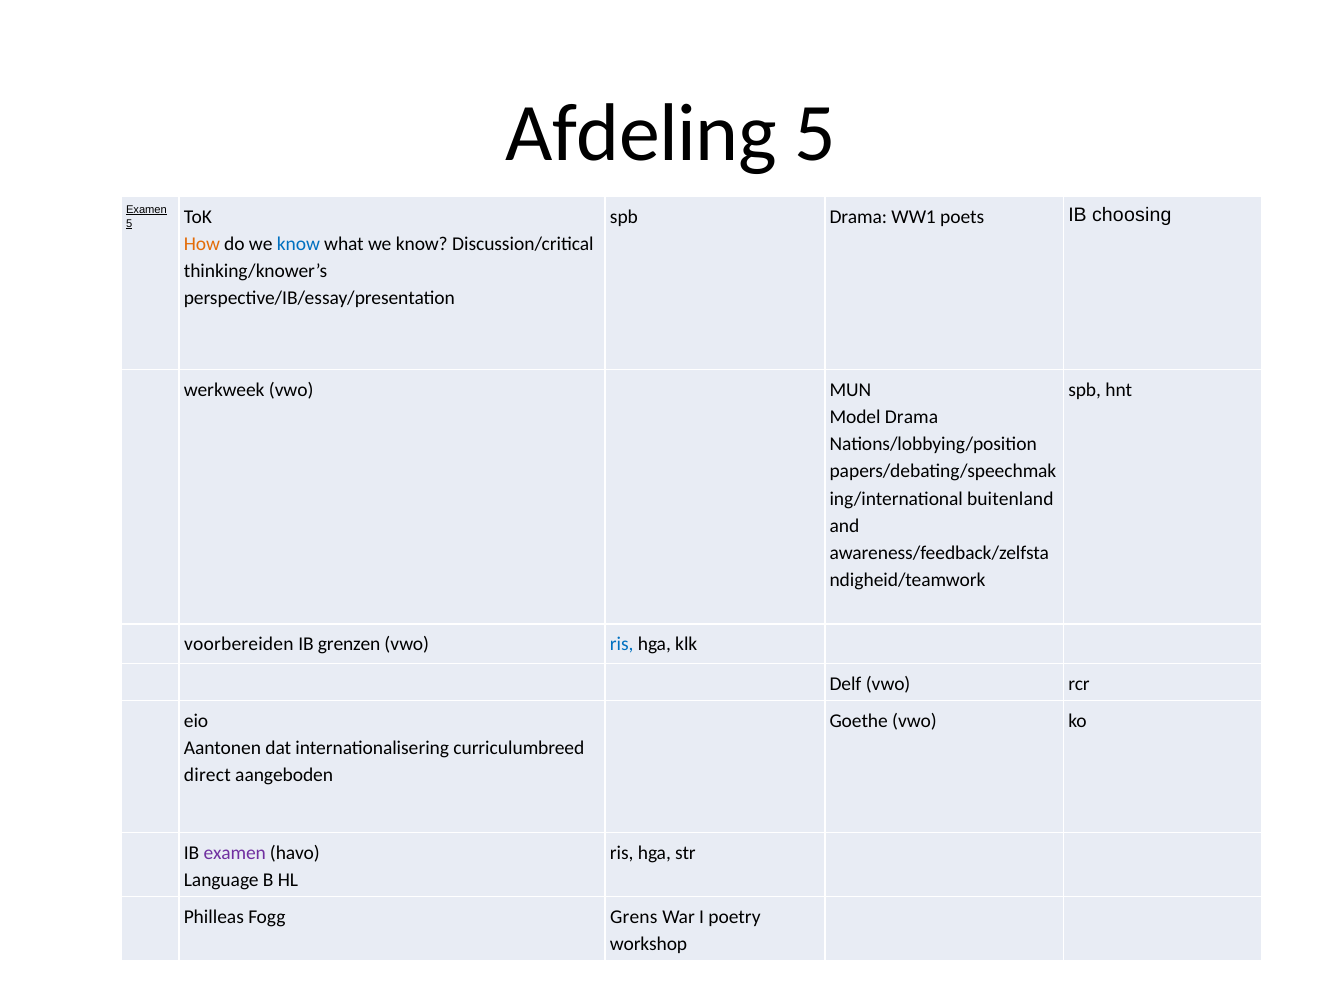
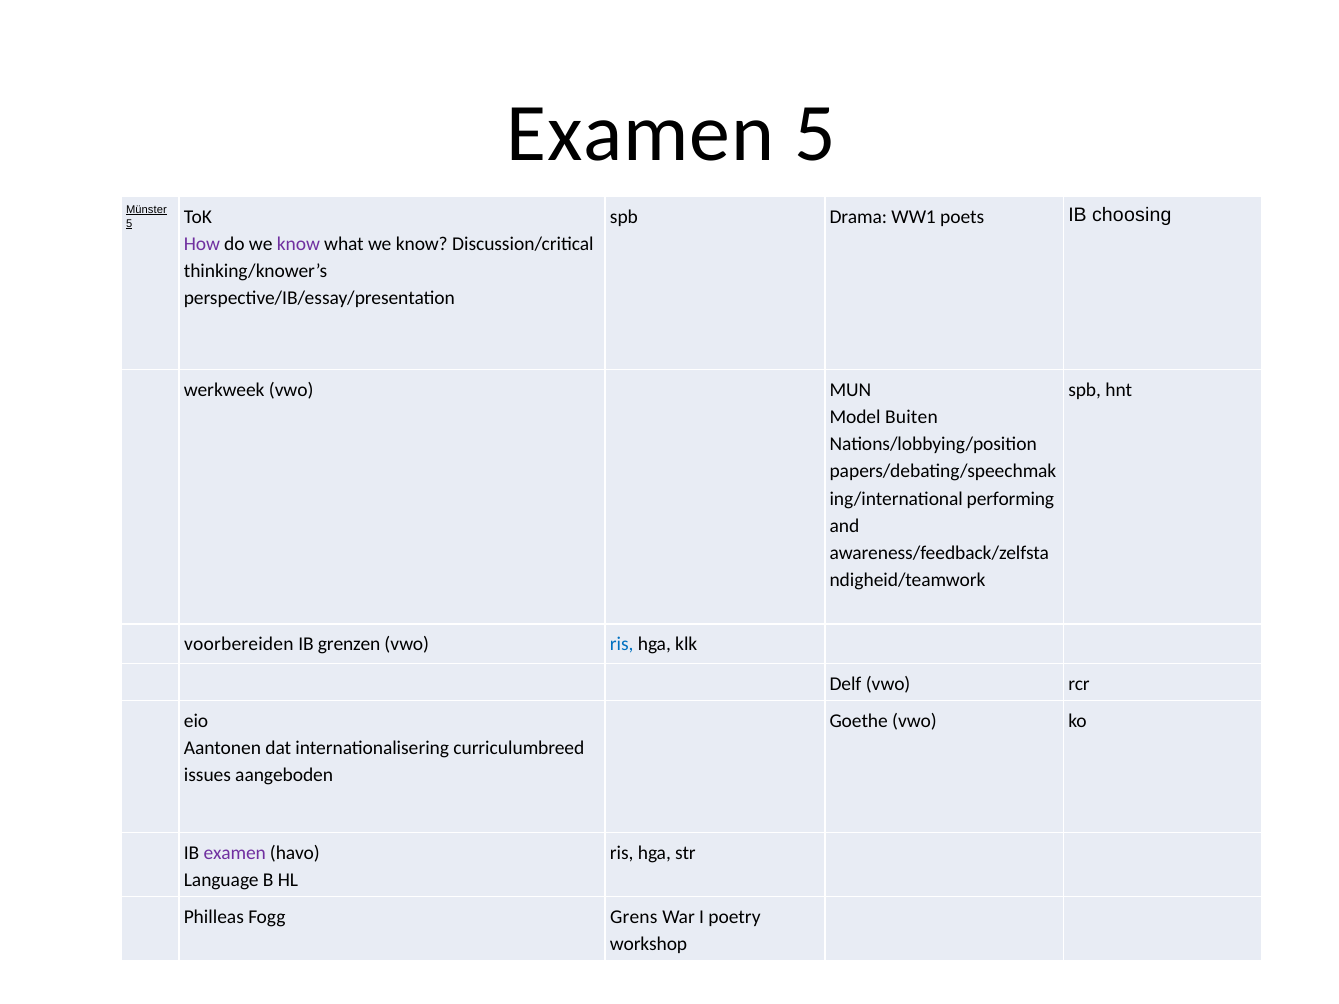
Afdeling at (641, 133): Afdeling -> Examen
Examen at (146, 209): Examen -> Münster
How colour: orange -> purple
know at (298, 244) colour: blue -> purple
Model Drama: Drama -> Buiten
buitenland: buitenland -> performing
direct: direct -> issues
